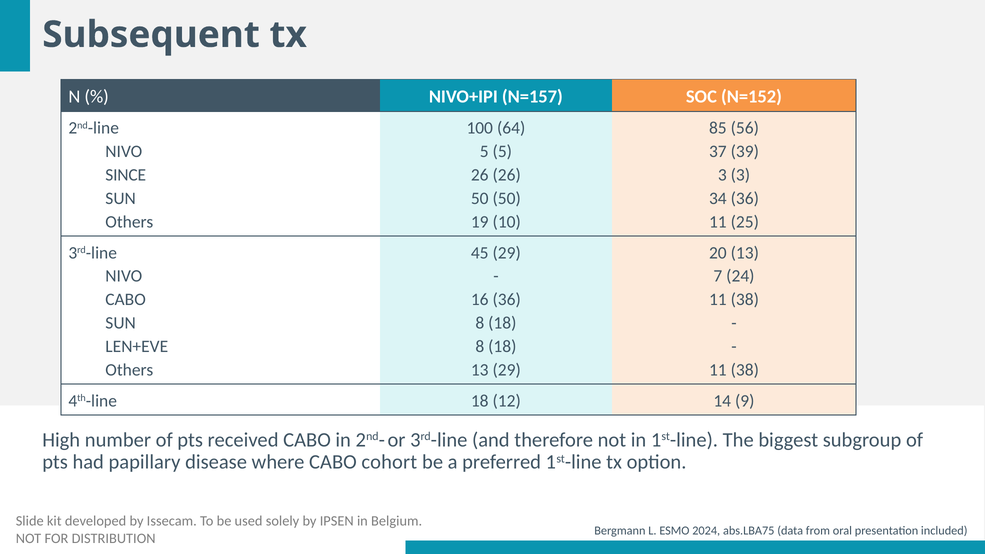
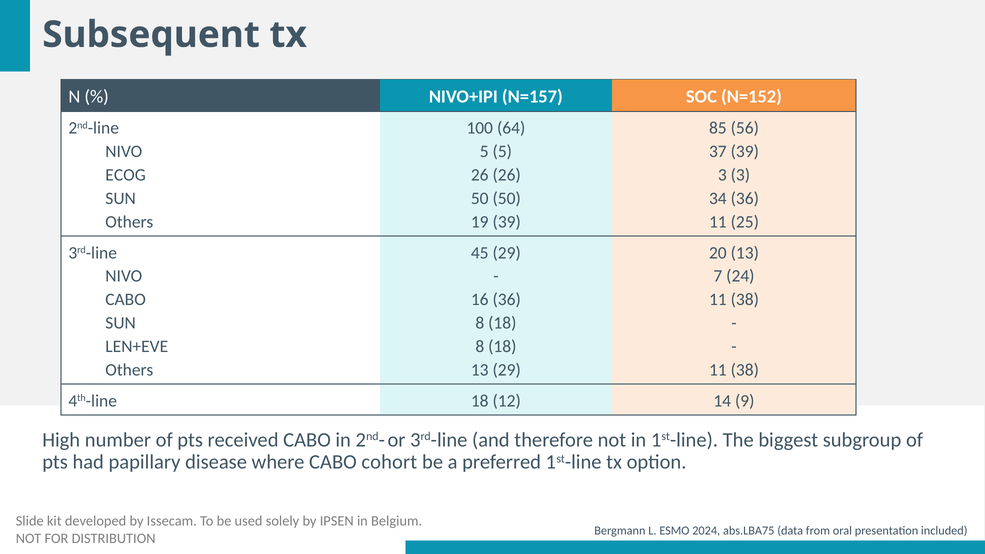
SINCE: SINCE -> ECOG
19 10: 10 -> 39
